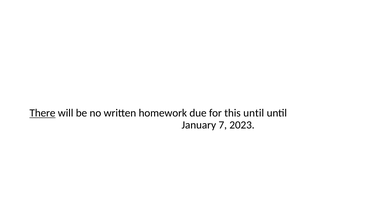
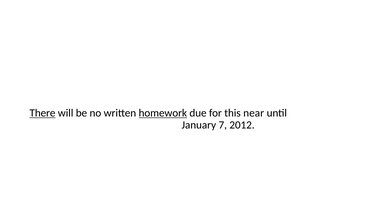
homework underline: none -> present
this until: until -> near
2023: 2023 -> 2012
